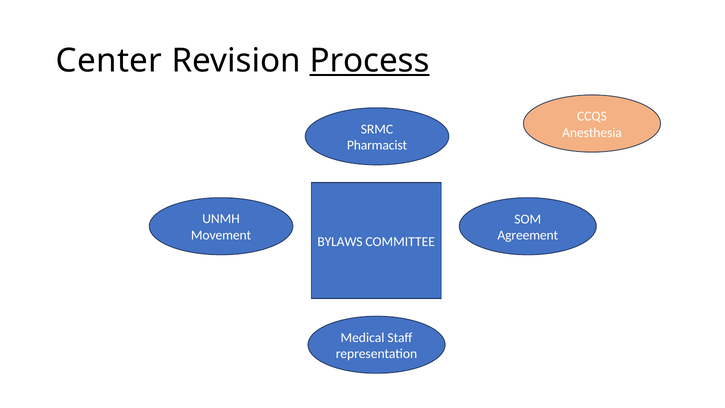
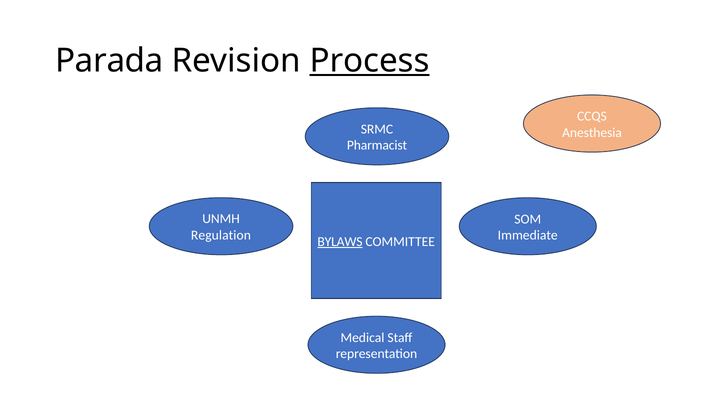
Center: Center -> Parada
Movement: Movement -> Regulation
Agreement: Agreement -> Immediate
BYLAWS underline: none -> present
